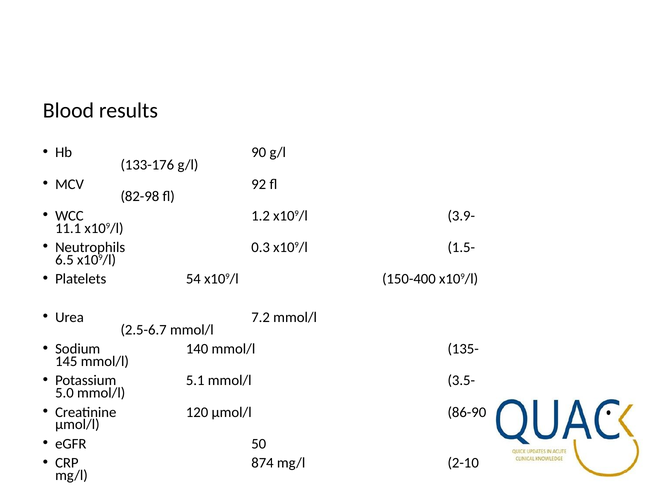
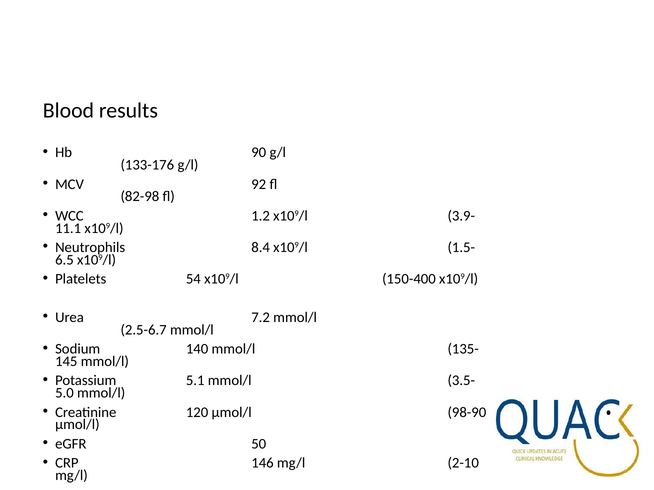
0.3: 0.3 -> 8.4
86-90: 86-90 -> 98-90
874: 874 -> 146
